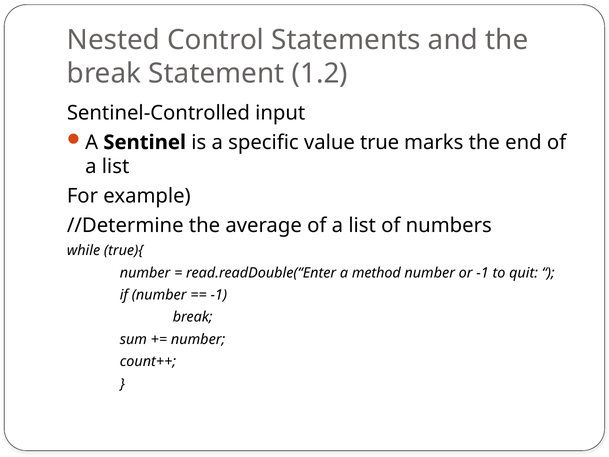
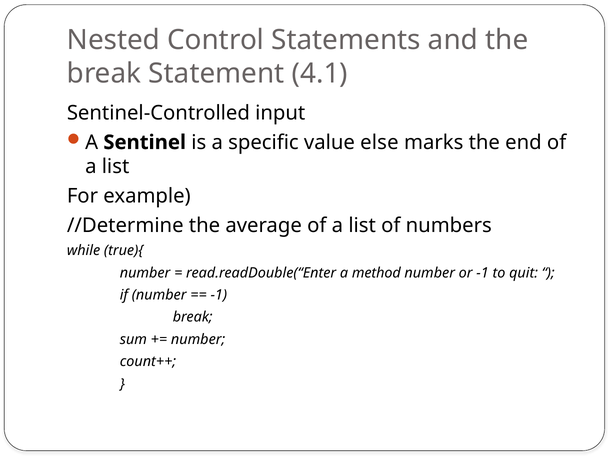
1.2: 1.2 -> 4.1
true: true -> else
